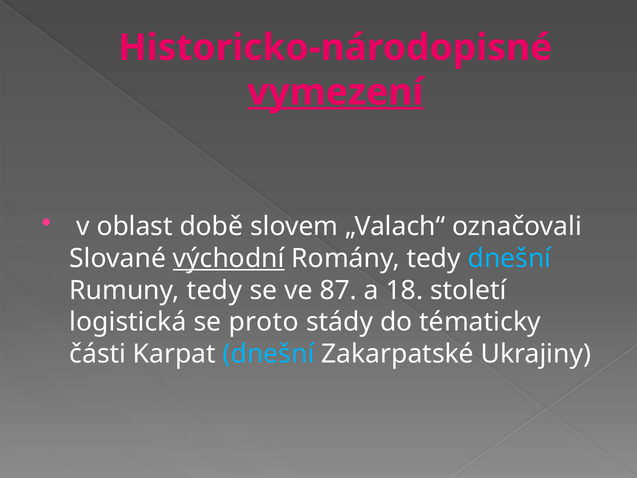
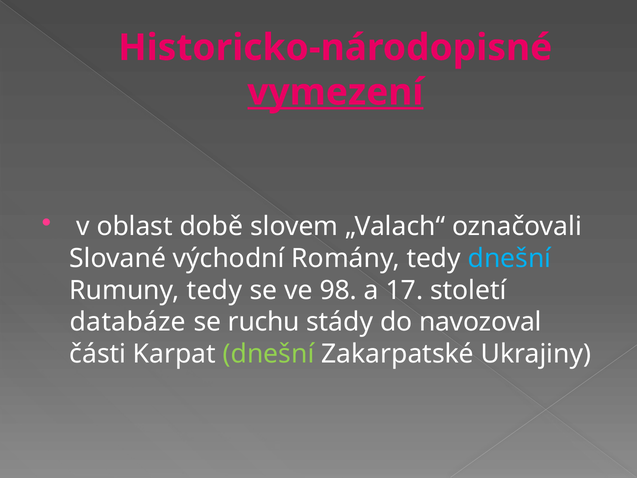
východní underline: present -> none
87: 87 -> 98
18: 18 -> 17
logistická: logistická -> databáze
proto: proto -> ruchu
tématicky: tématicky -> navozoval
dnešní at (269, 354) colour: light blue -> light green
